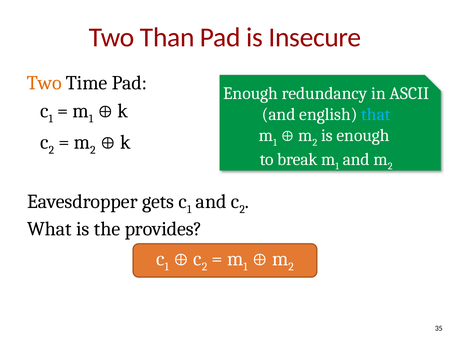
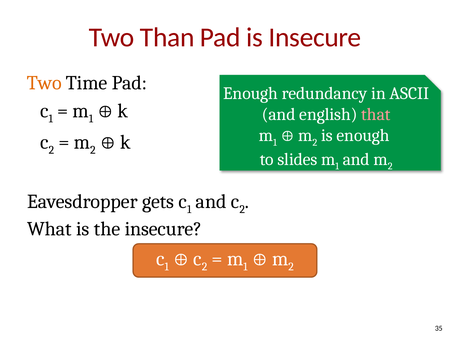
that colour: light blue -> pink
break: break -> slides
the provides: provides -> insecure
